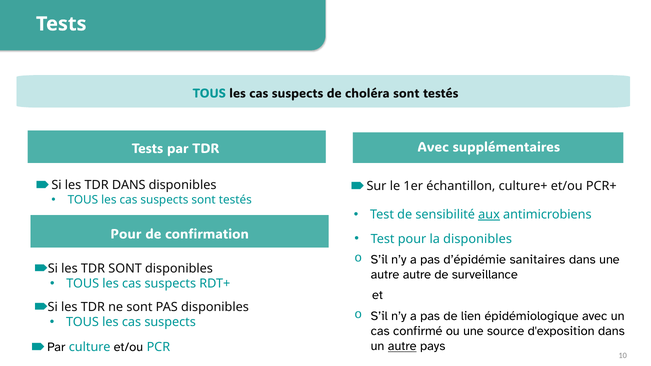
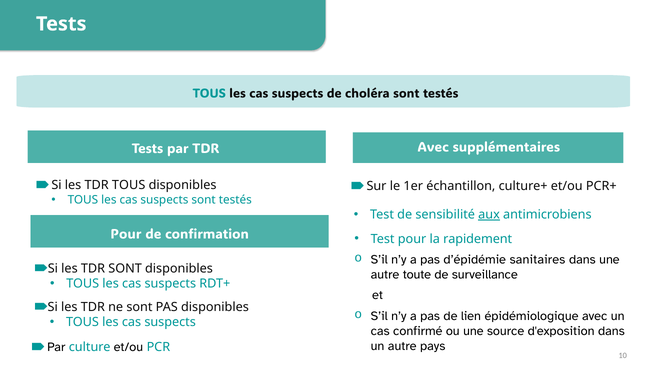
TDR DANS: DANS -> TOUS
la disponibles: disponibles -> rapidement
autre autre: autre -> toute
autre at (402, 346) underline: present -> none
